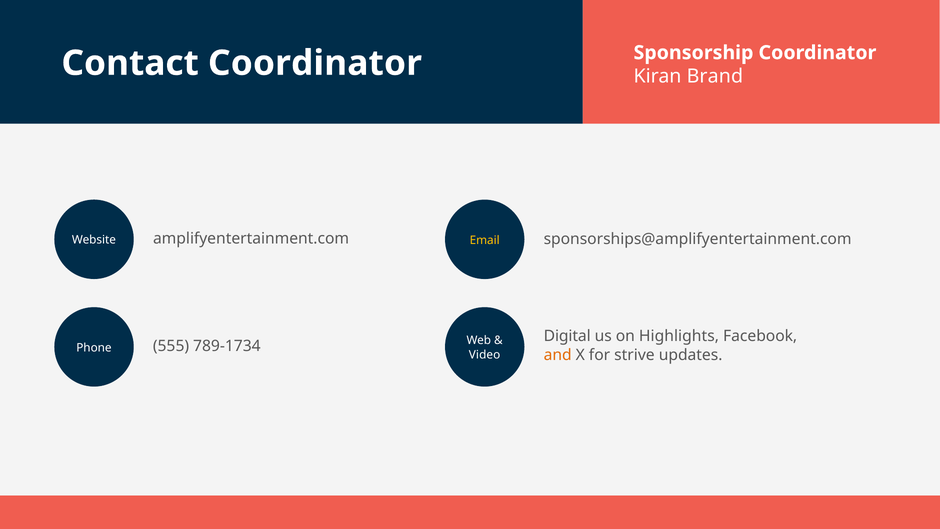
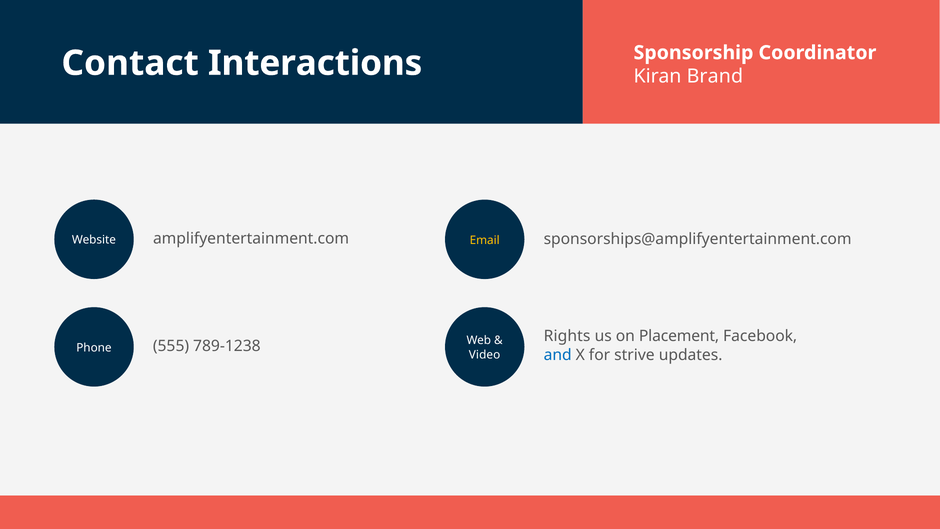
Contact Coordinator: Coordinator -> Interactions
Digital: Digital -> Rights
Highlights: Highlights -> Placement
789-1734: 789-1734 -> 789-1238
and colour: orange -> blue
